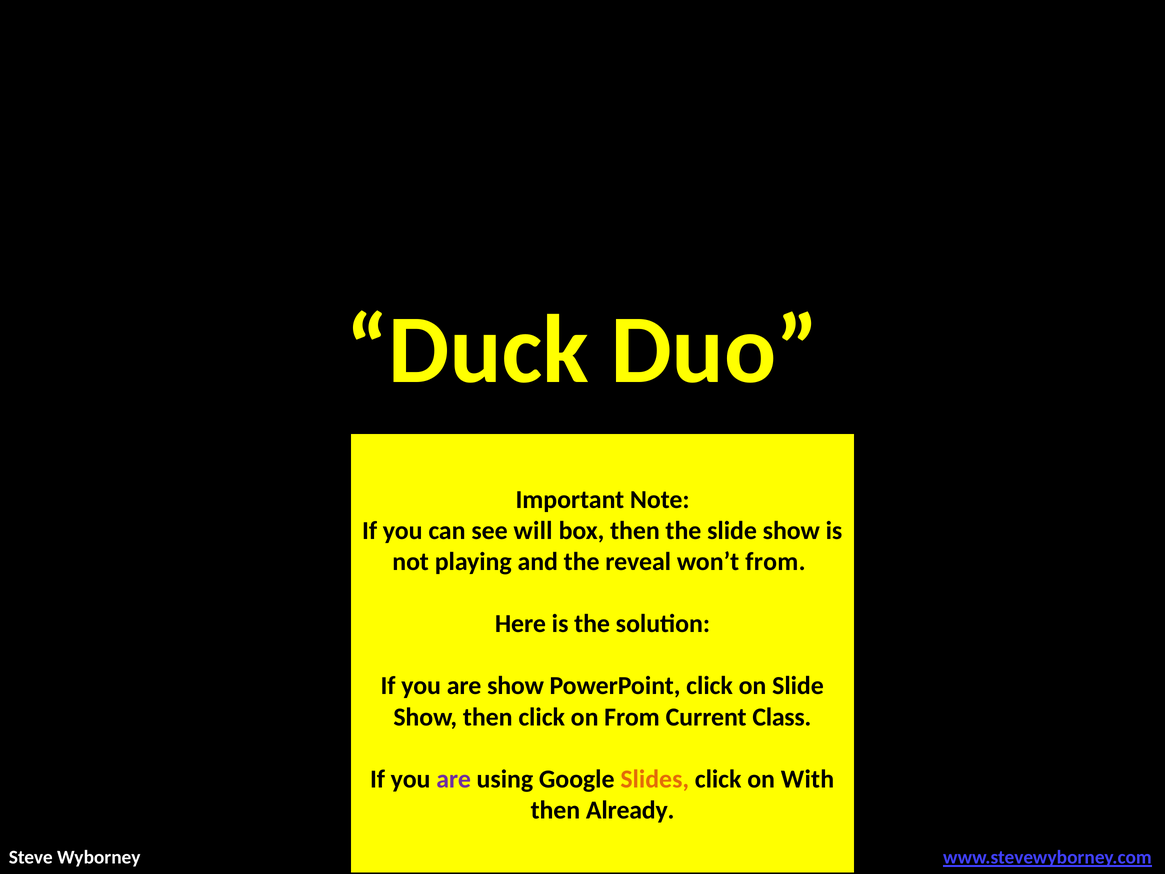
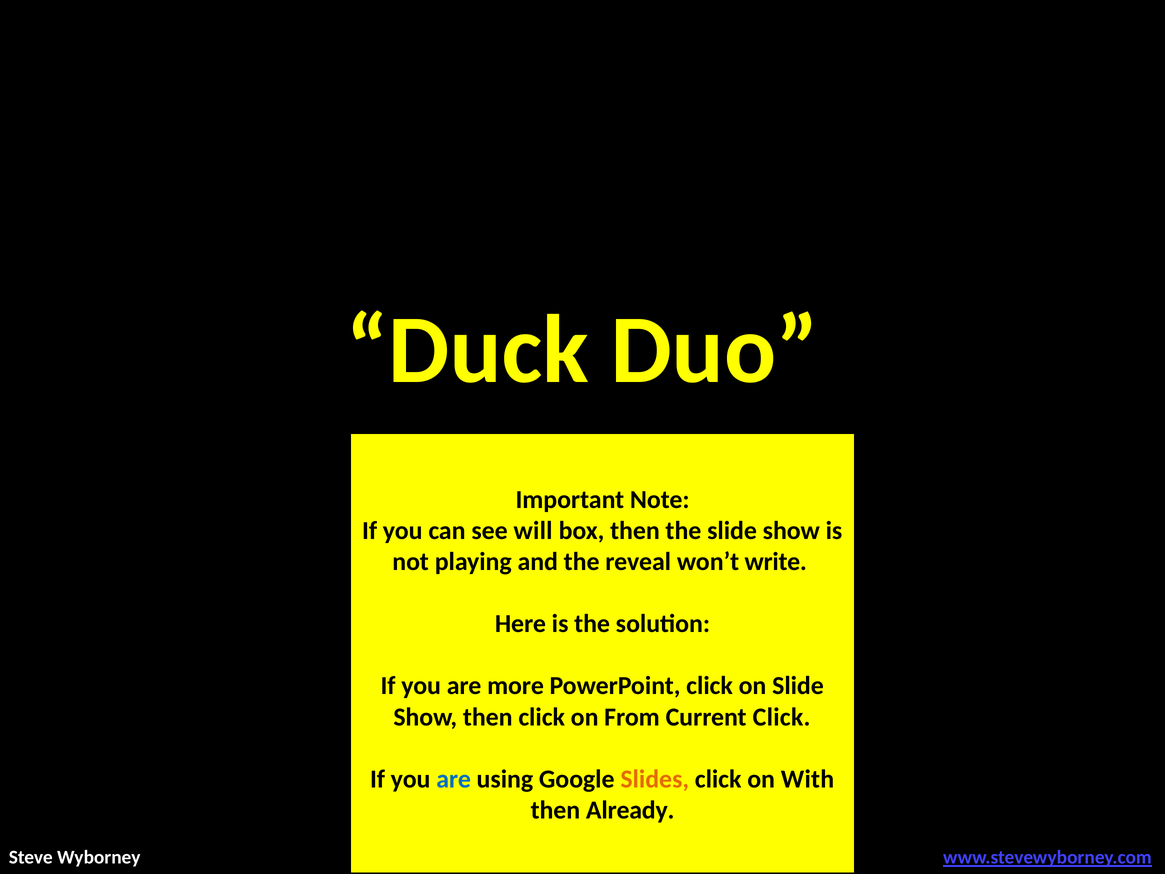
won’t from: from -> write
are show: show -> more
Current Class: Class -> Click
are at (454, 779) colour: purple -> blue
